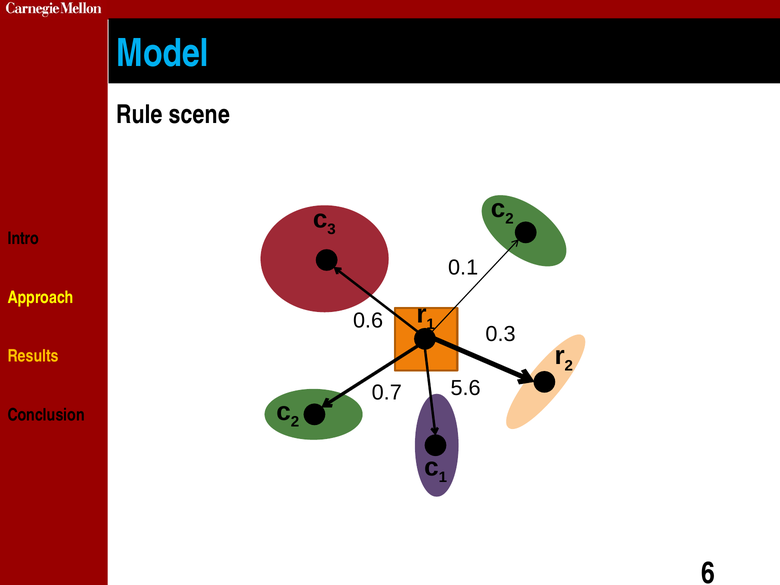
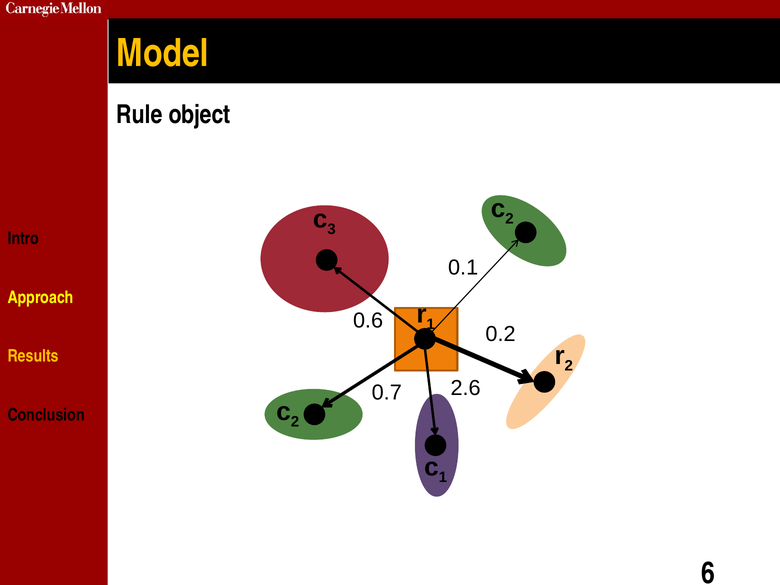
Model colour: light blue -> yellow
scene: scene -> object
0.3: 0.3 -> 0.2
5.6: 5.6 -> 2.6
